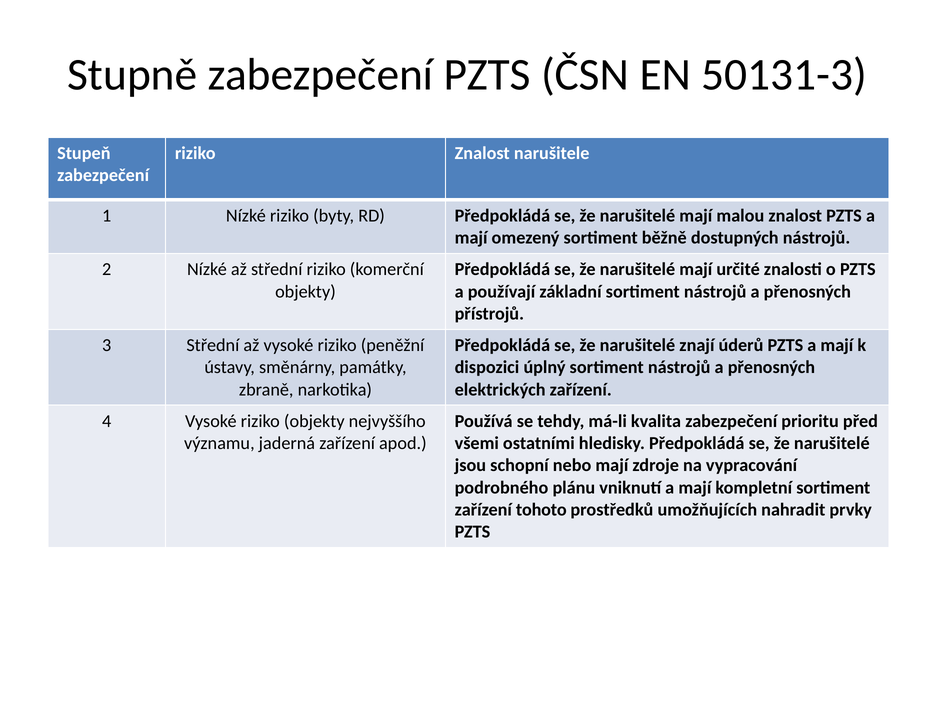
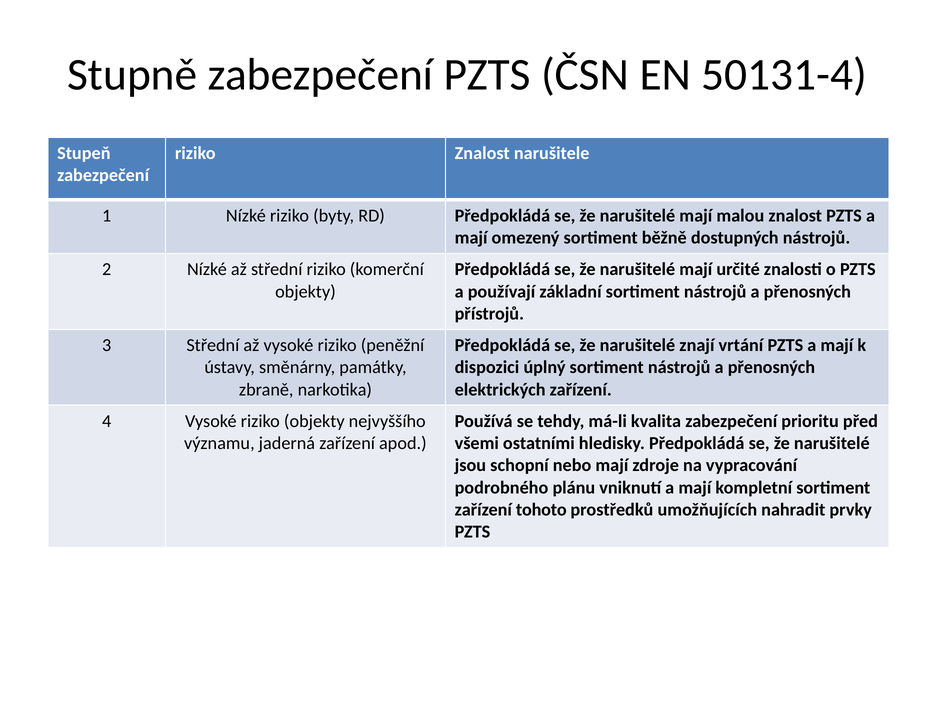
50131-3: 50131-3 -> 50131-4
úderů: úderů -> vrtání
